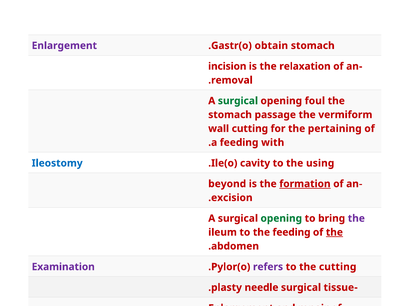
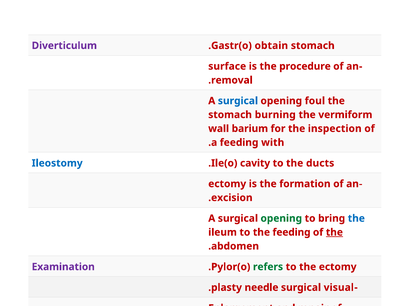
Enlargement at (64, 46): Enlargement -> Diverticulum
incision: incision -> surface
relaxation: relaxation -> procedure
surgical at (238, 101) colour: green -> blue
passage: passage -> burning
wall cutting: cutting -> barium
pertaining: pertaining -> inspection
using: using -> ducts
beyond at (227, 183): beyond -> ectomy
formation underline: present -> none
the at (356, 218) colour: purple -> blue
refers colour: purple -> green
the cutting: cutting -> ectomy
tissue: tissue -> visual
